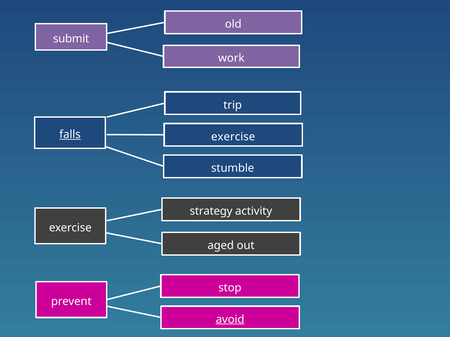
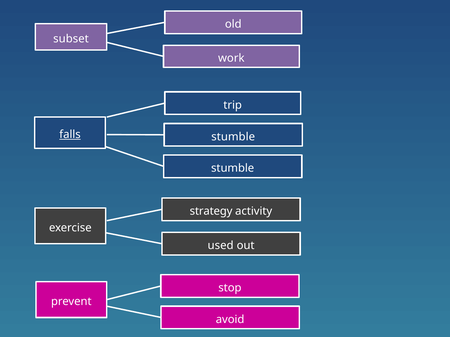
submit: submit -> subset
exercise at (233, 137): exercise -> stumble
aged: aged -> used
avoid underline: present -> none
